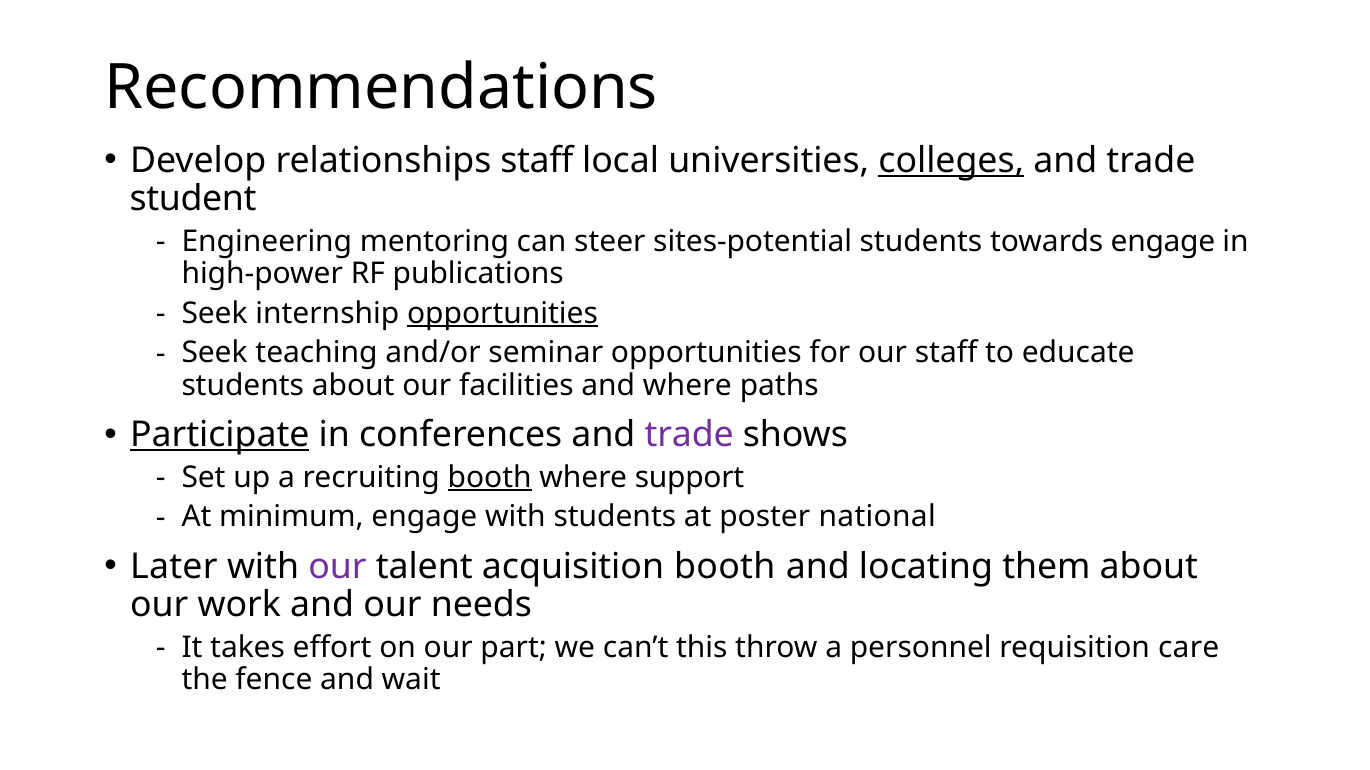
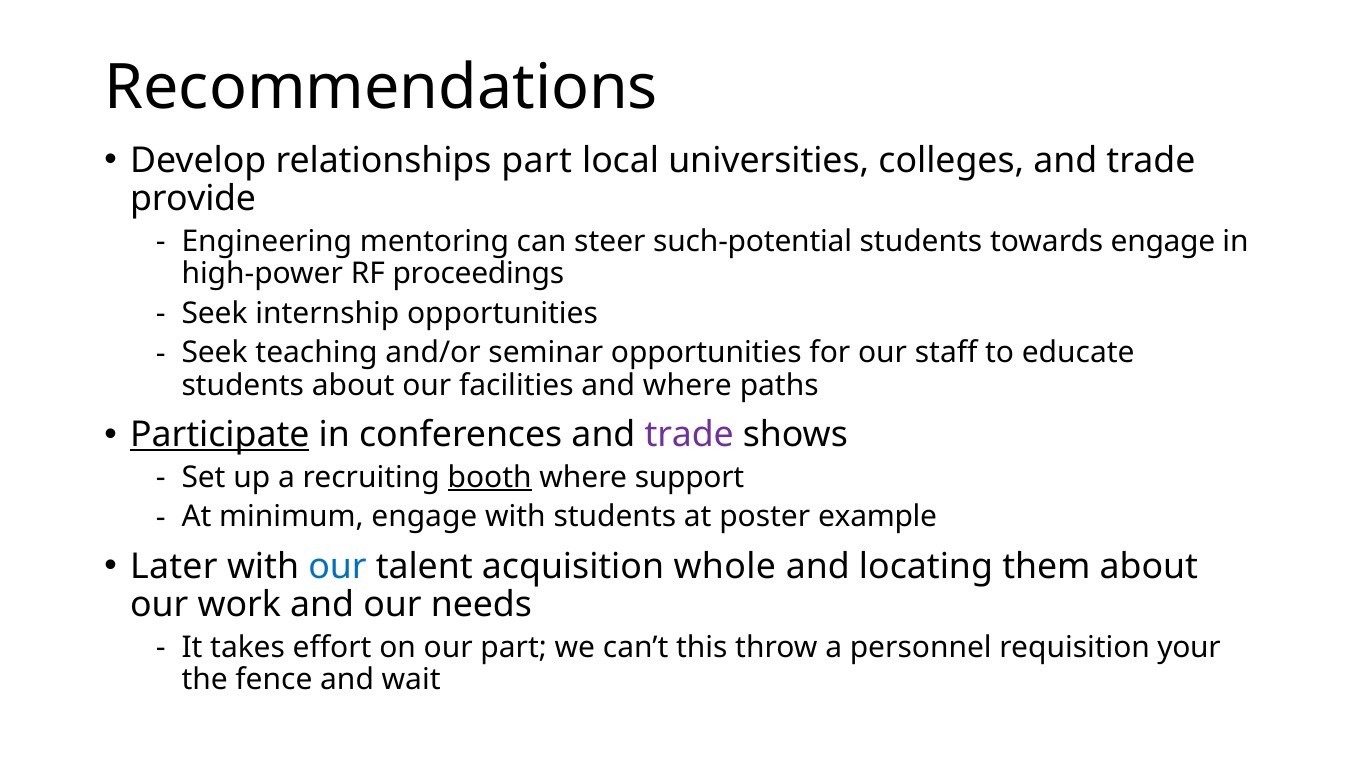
relationships staff: staff -> part
colleges underline: present -> none
student: student -> provide
sites-potential: sites-potential -> such-potential
publications: publications -> proceedings
opportunities at (503, 314) underline: present -> none
national: national -> example
our at (337, 567) colour: purple -> blue
acquisition booth: booth -> whole
care: care -> your
